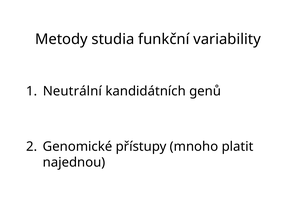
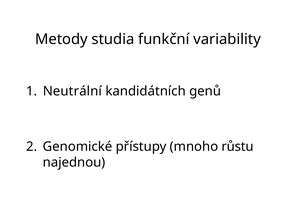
platit: platit -> růstu
